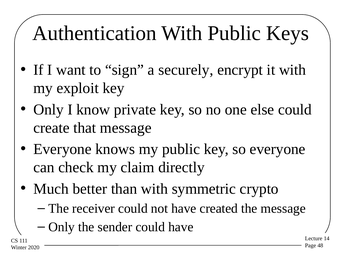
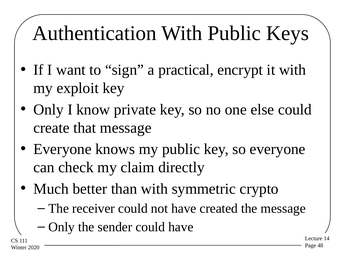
securely: securely -> practical
